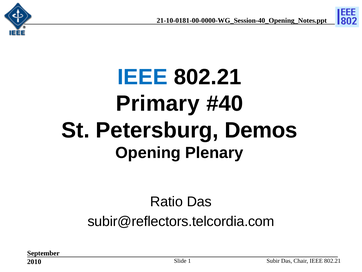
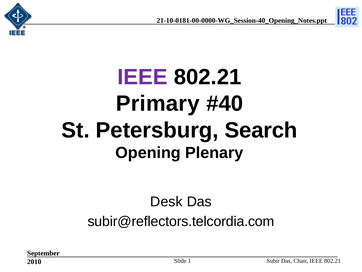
IEEE at (143, 77) colour: blue -> purple
Demos: Demos -> Search
Ratio: Ratio -> Desk
